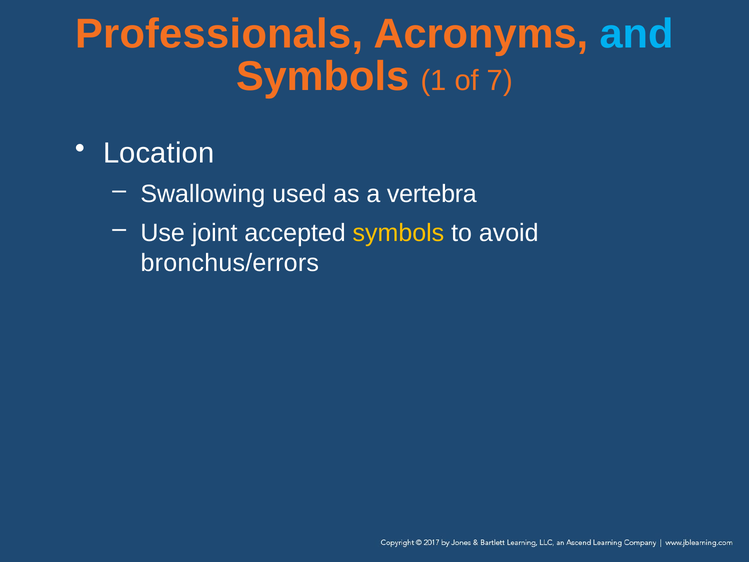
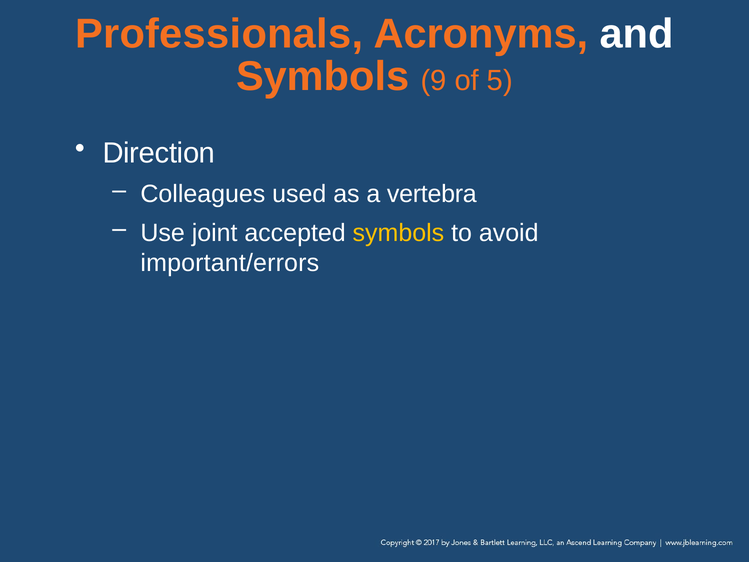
and colour: light blue -> white
1: 1 -> 9
7: 7 -> 5
Location: Location -> Direction
Swallowing: Swallowing -> Colleagues
bronchus/errors: bronchus/errors -> important/errors
